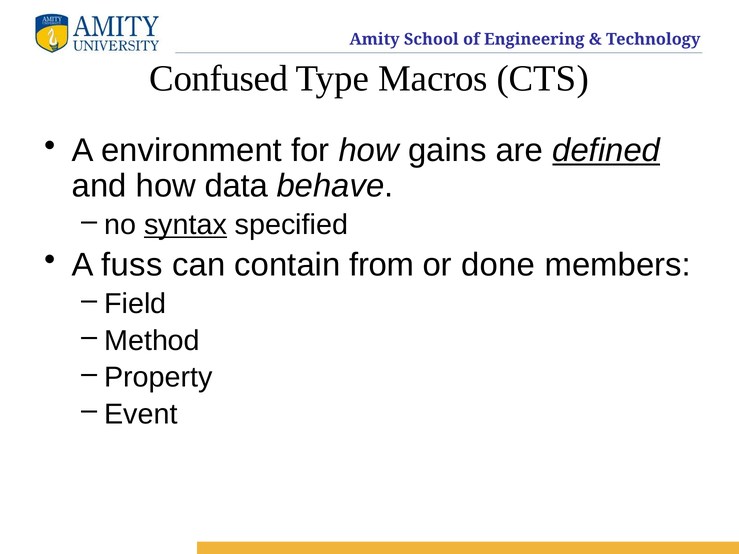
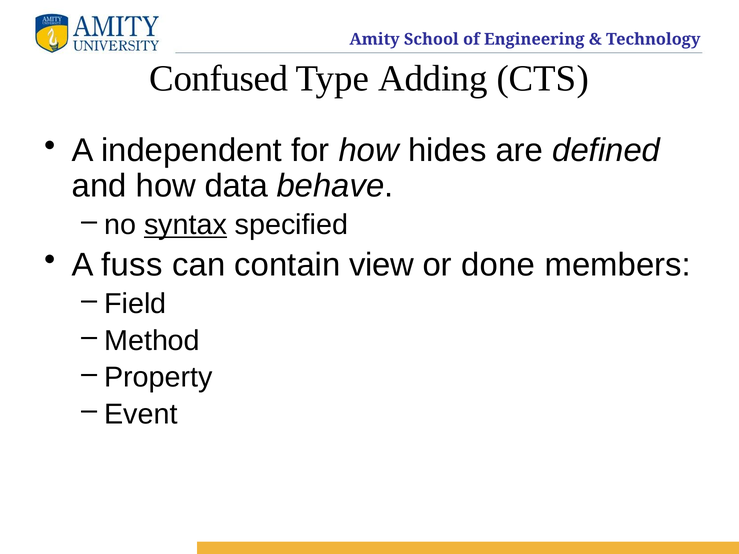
Macros: Macros -> Adding
environment: environment -> independent
gains: gains -> hides
defined underline: present -> none
from: from -> view
